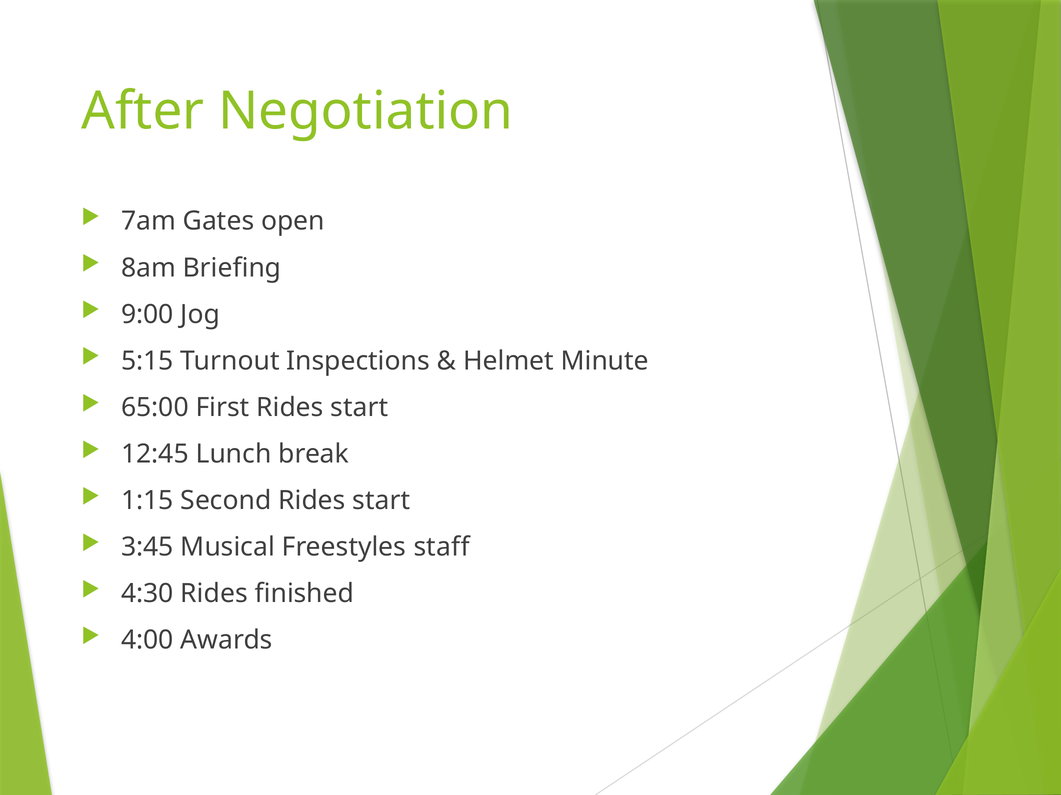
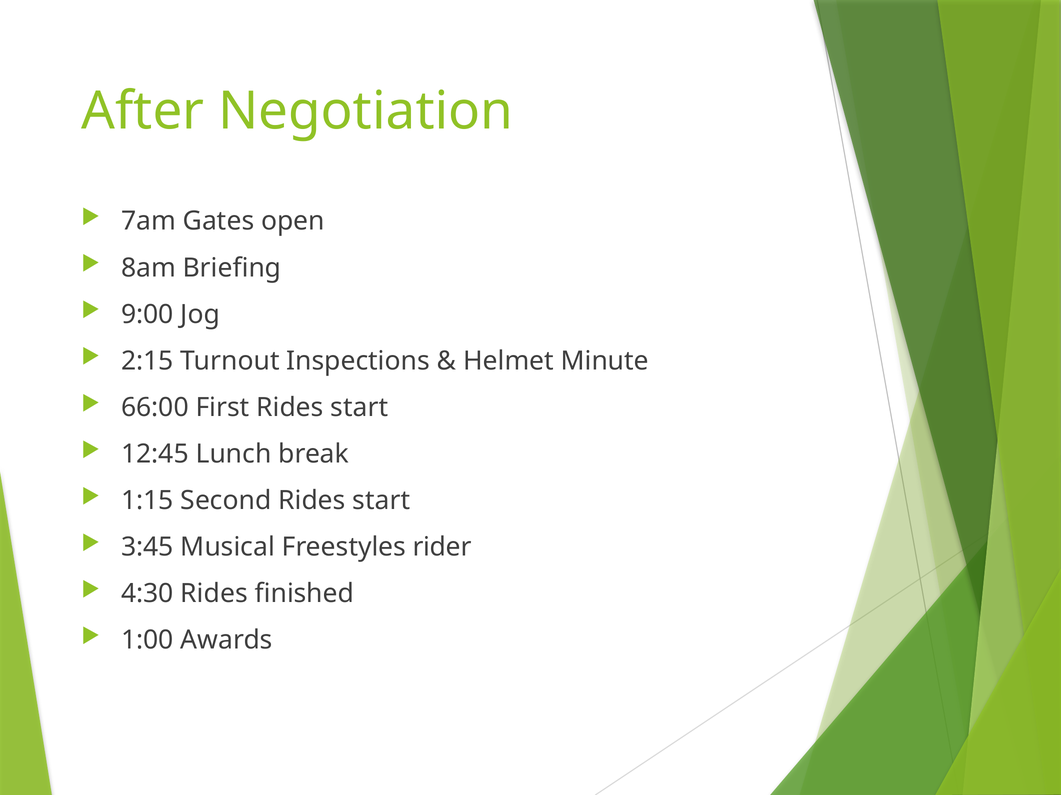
5:15: 5:15 -> 2:15
65:00: 65:00 -> 66:00
staff: staff -> rider
4:00: 4:00 -> 1:00
